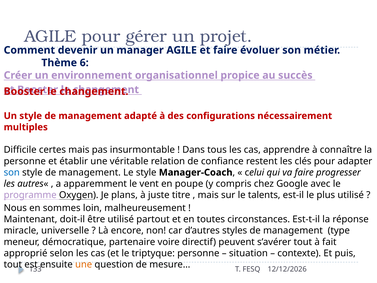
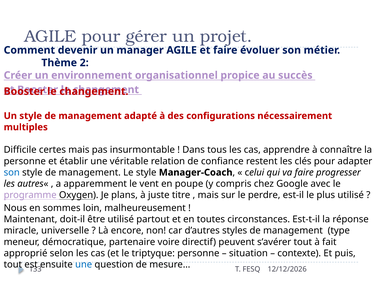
6: 6 -> 2
talents: talents -> perdre
une at (84, 264) colour: orange -> blue
